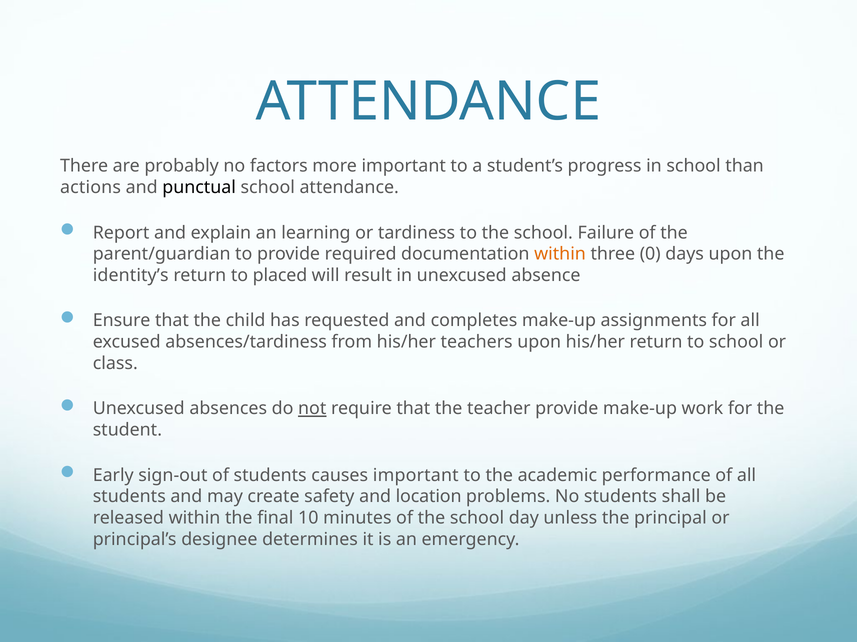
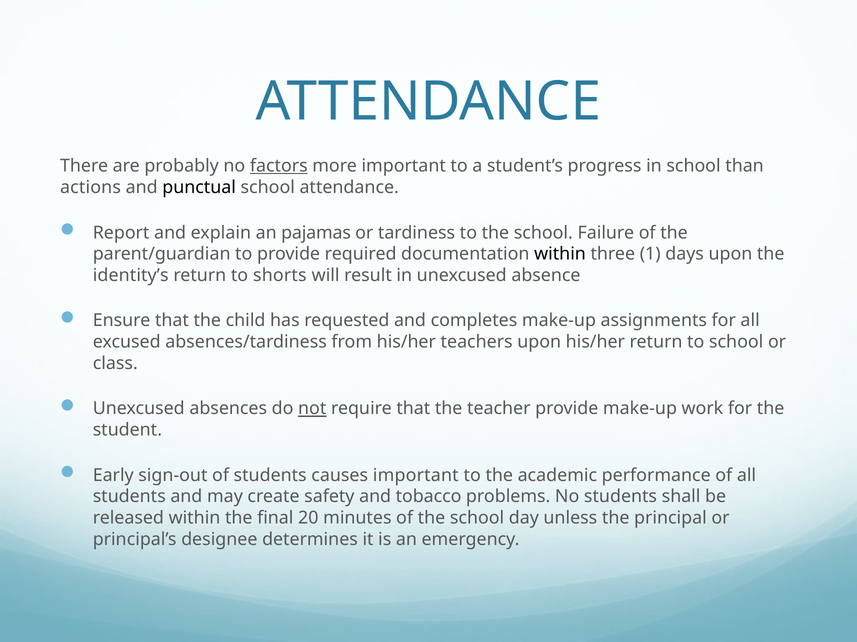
factors underline: none -> present
learning: learning -> pajamas
within at (560, 254) colour: orange -> black
0: 0 -> 1
placed: placed -> shorts
location: location -> tobacco
10: 10 -> 20
